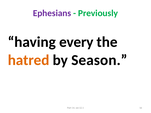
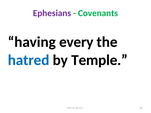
Previously: Previously -> Covenants
hatred colour: orange -> blue
Season: Season -> Temple
